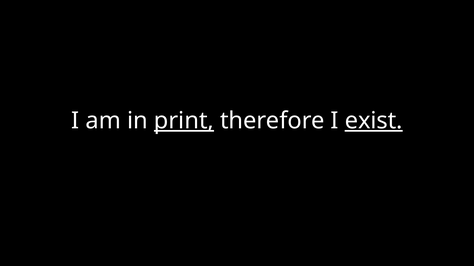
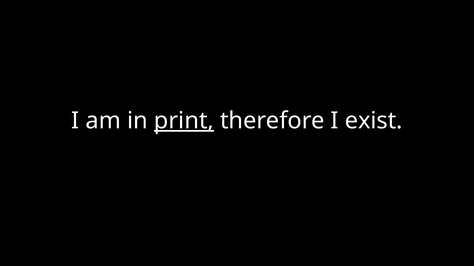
exist underline: present -> none
